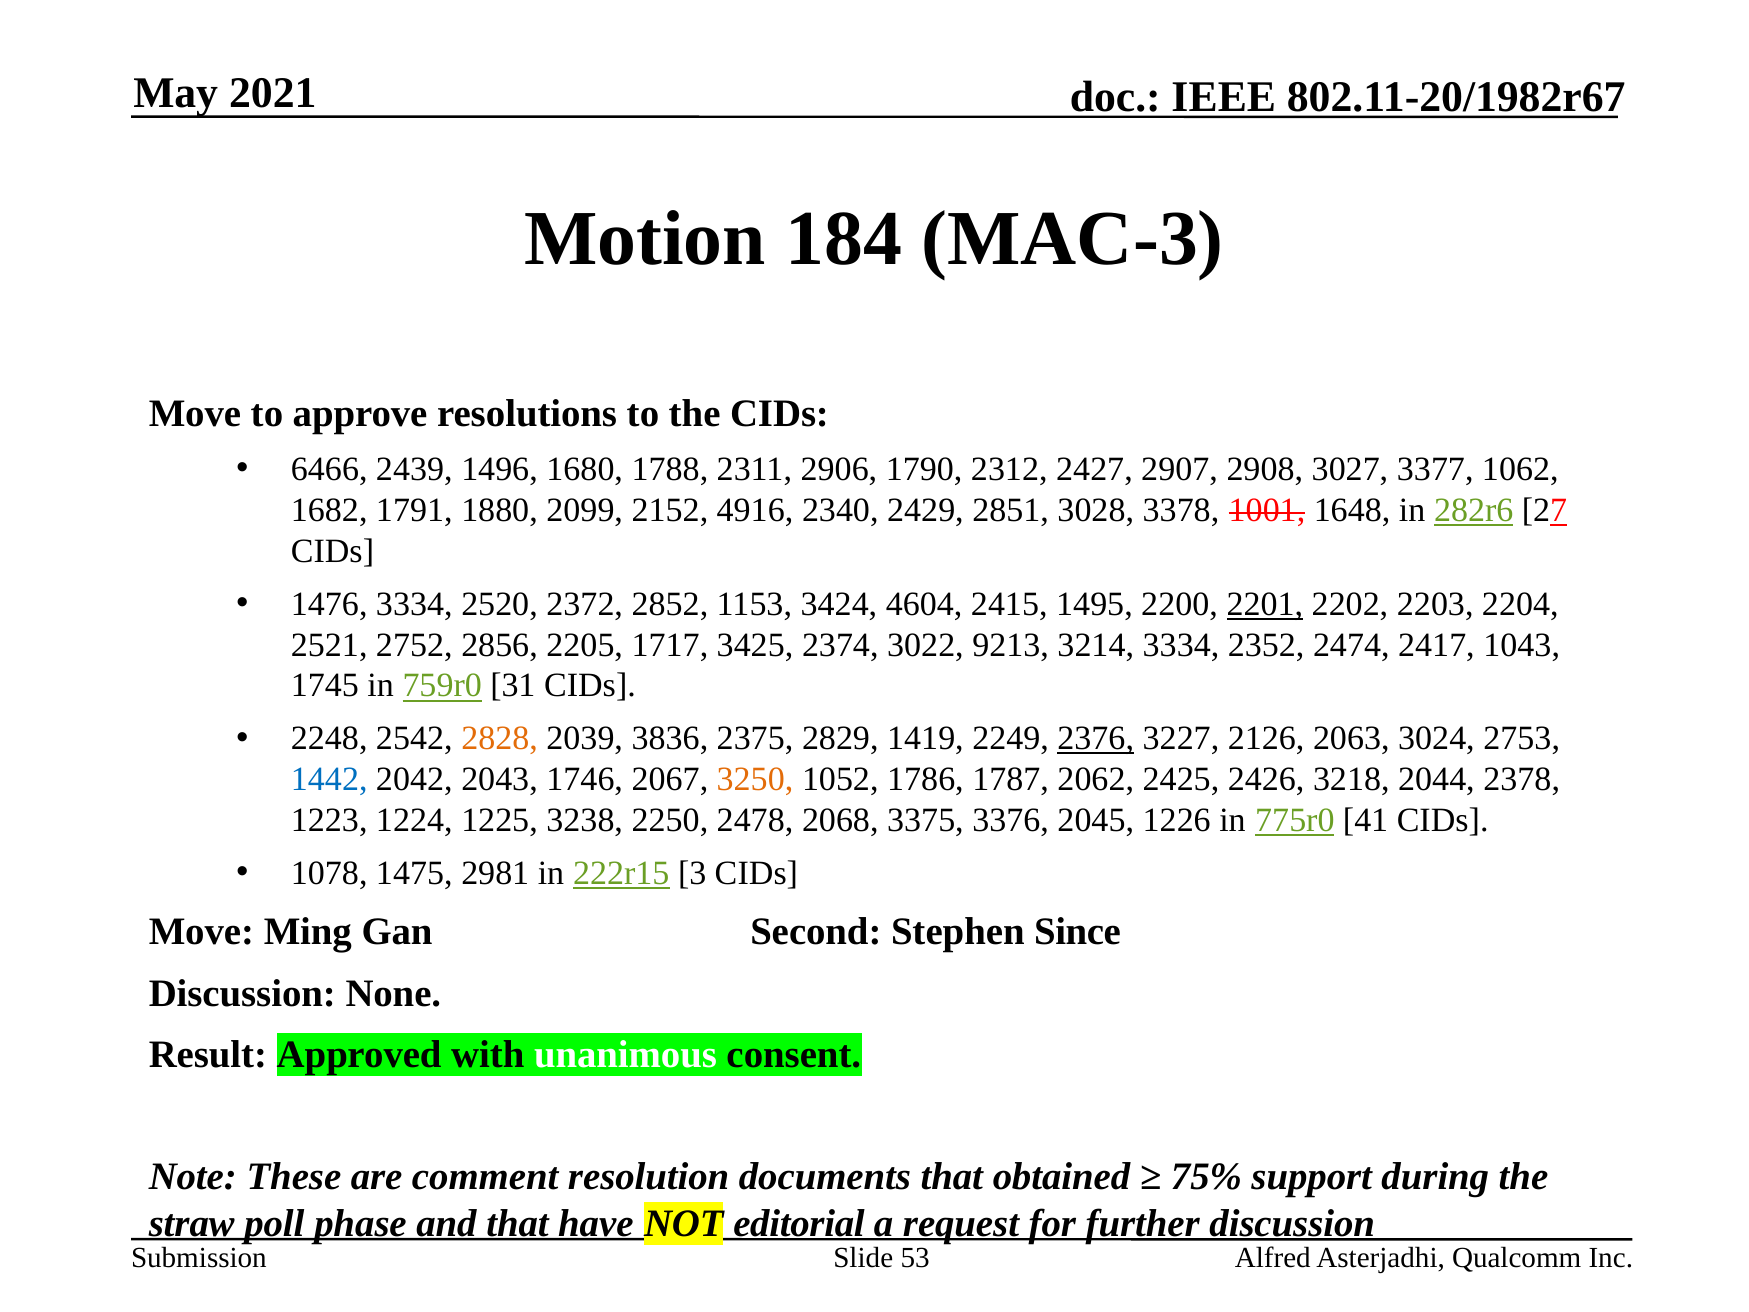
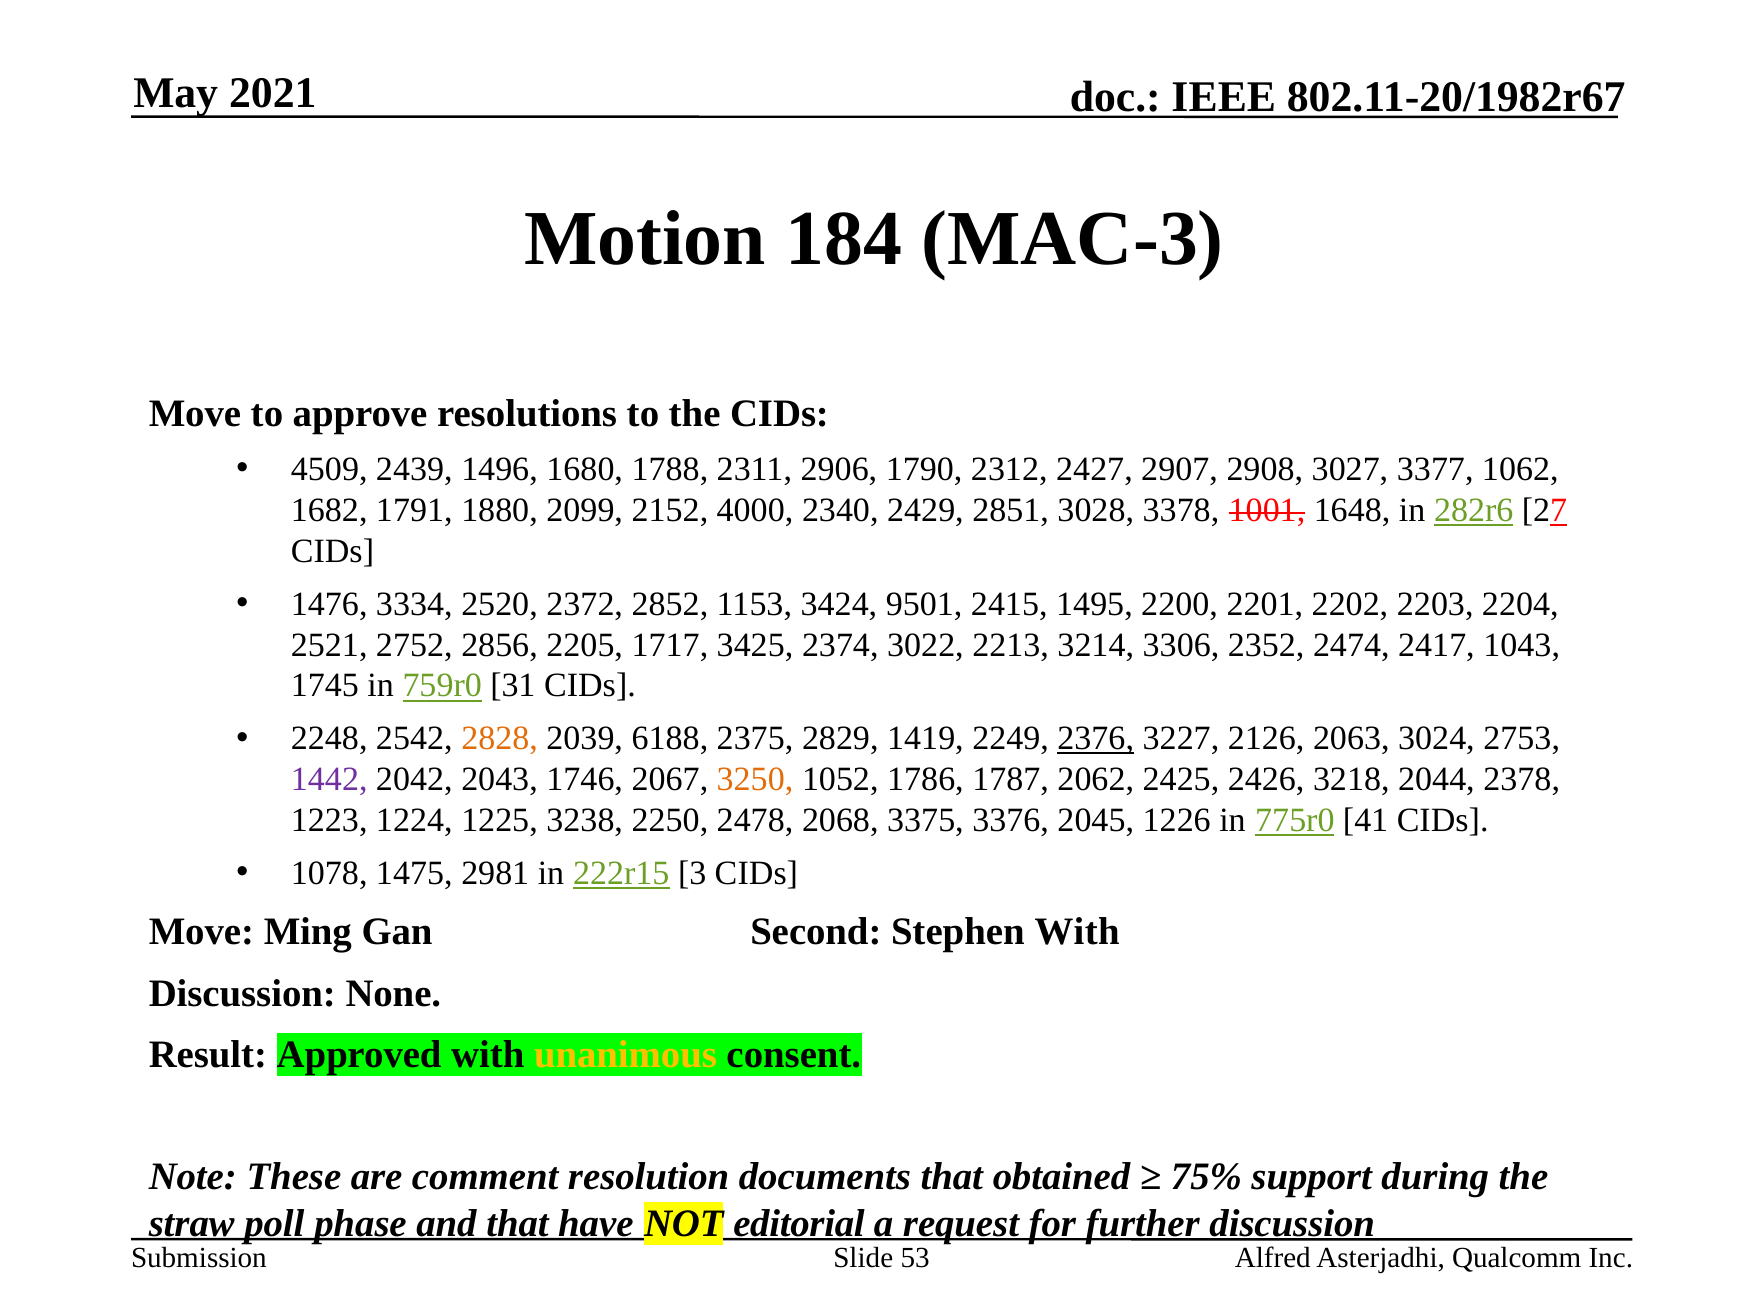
6466: 6466 -> 4509
4916: 4916 -> 4000
4604: 4604 -> 9501
2201 underline: present -> none
9213: 9213 -> 2213
3214 3334: 3334 -> 3306
3836: 3836 -> 6188
1442 colour: blue -> purple
Stephen Since: Since -> With
unanimous colour: white -> yellow
